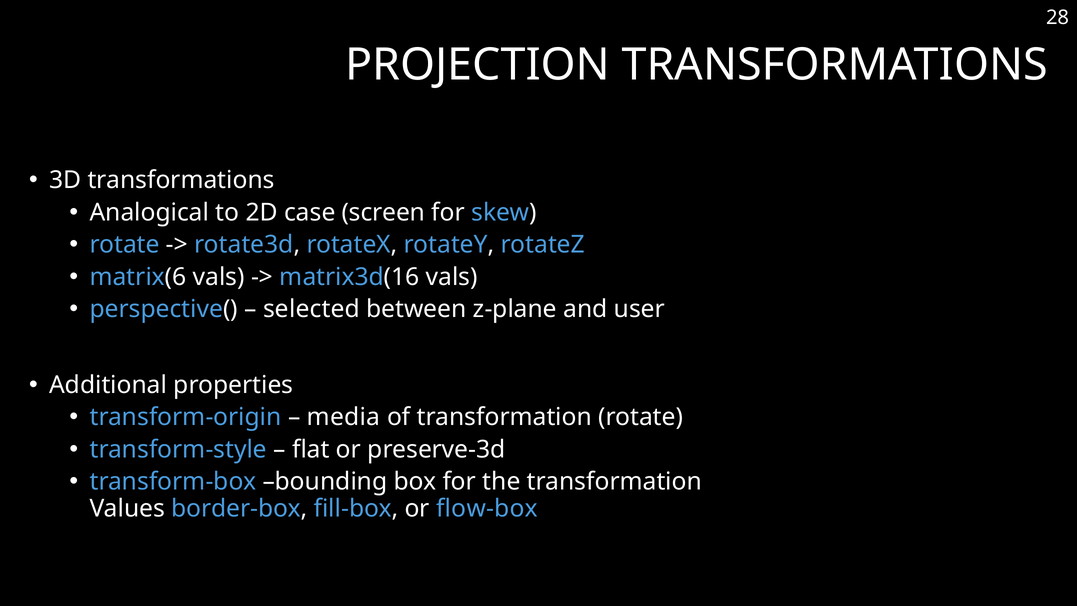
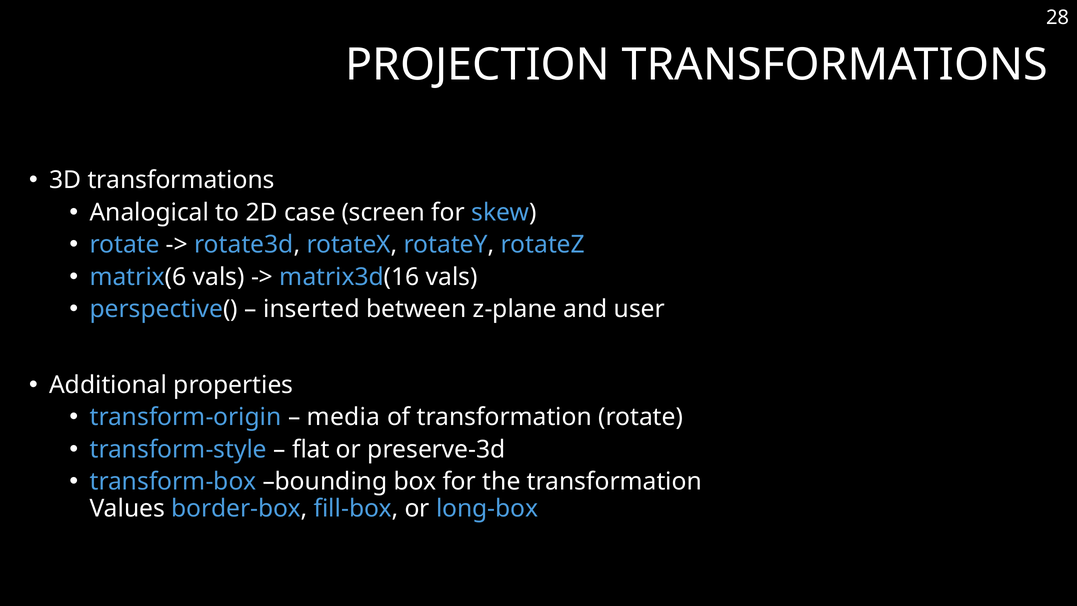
selected: selected -> inserted
flow-box: flow-box -> long-box
